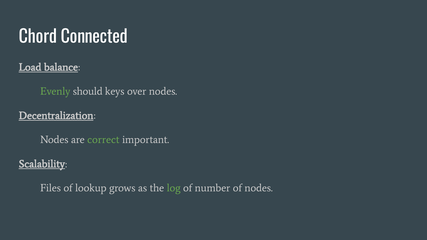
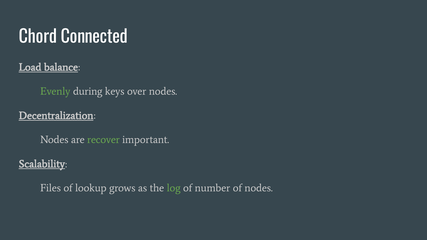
should: should -> during
correct: correct -> recover
